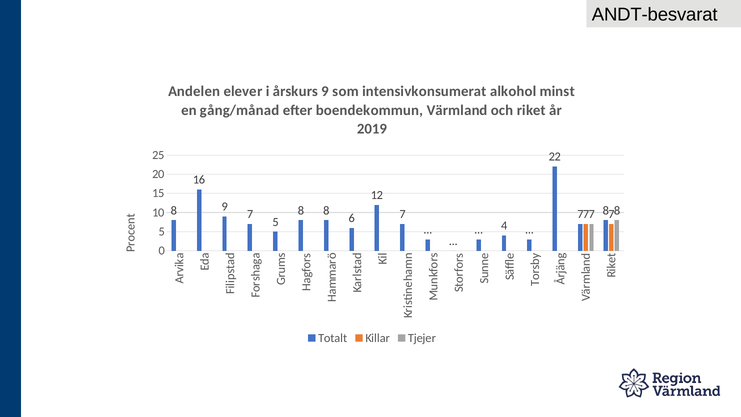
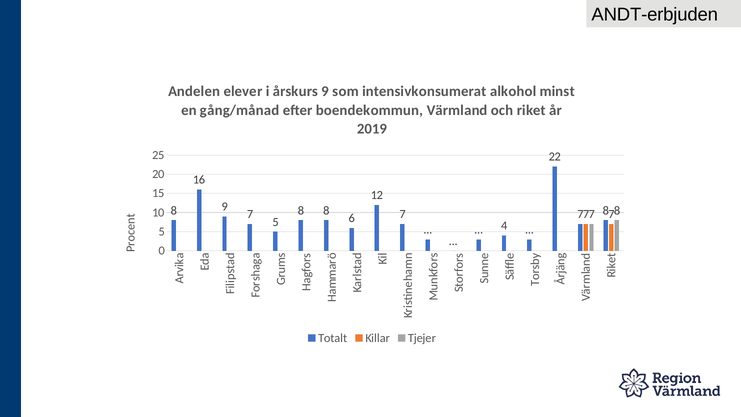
ANDT-besvarat: ANDT-besvarat -> ANDT-erbjuden
